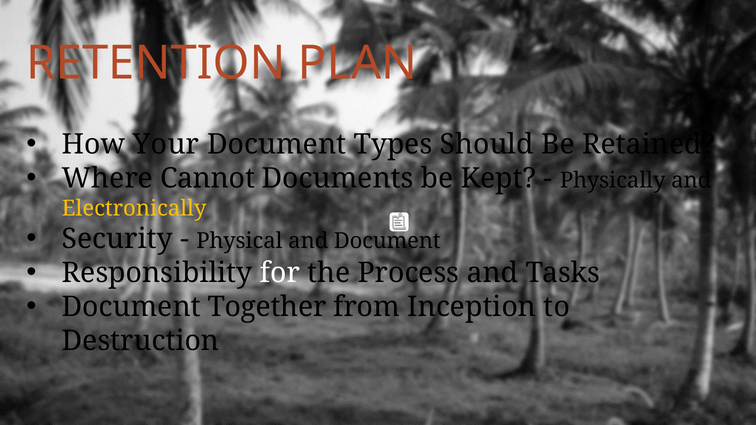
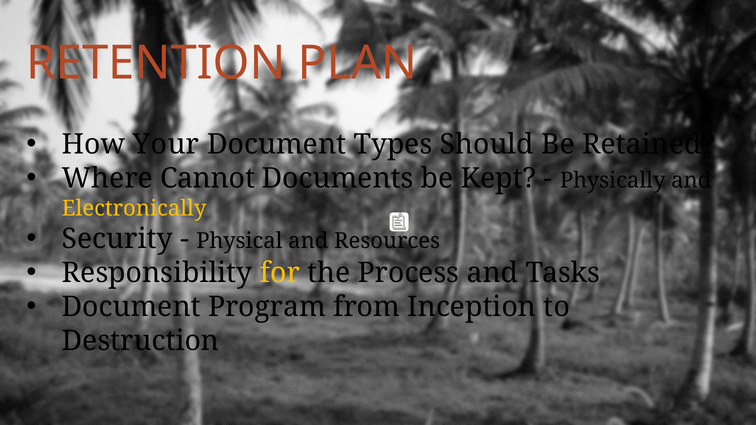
and Document: Document -> Resources
for colour: white -> yellow
Together: Together -> Program
